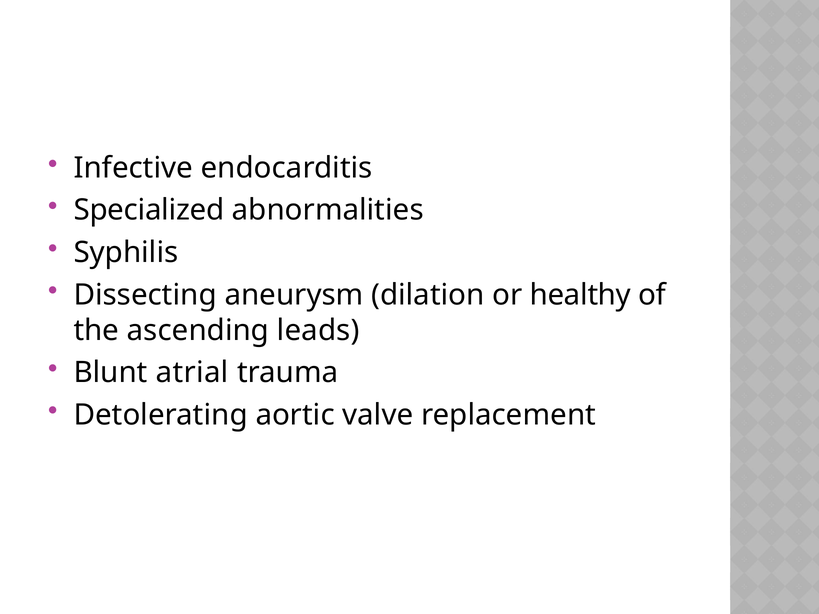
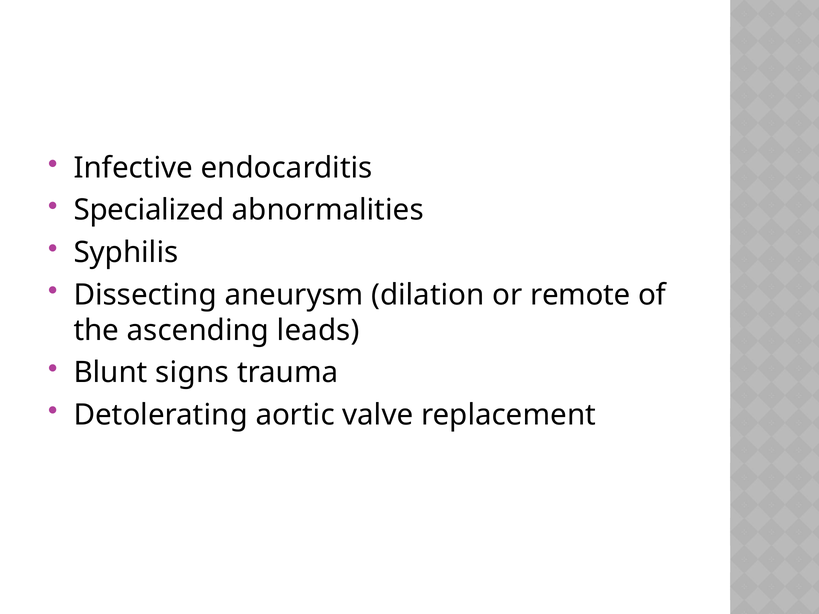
healthy: healthy -> remote
atrial: atrial -> signs
